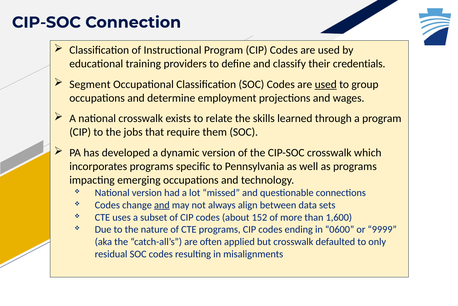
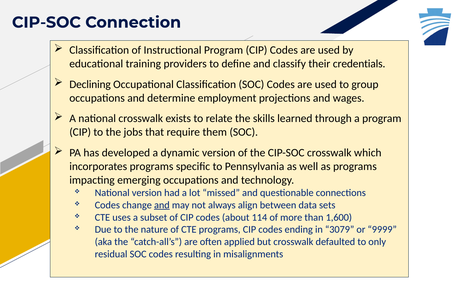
Segment: Segment -> Declining
used at (326, 84) underline: present -> none
152: 152 -> 114
0600: 0600 -> 3079
